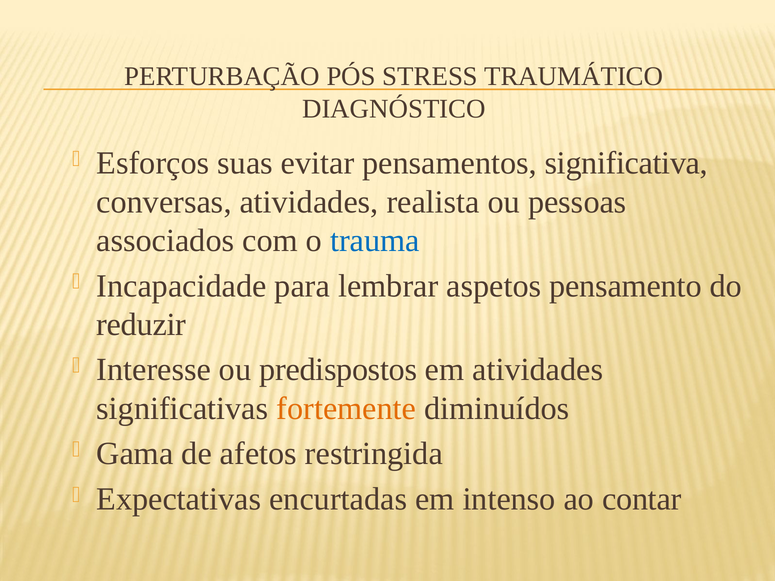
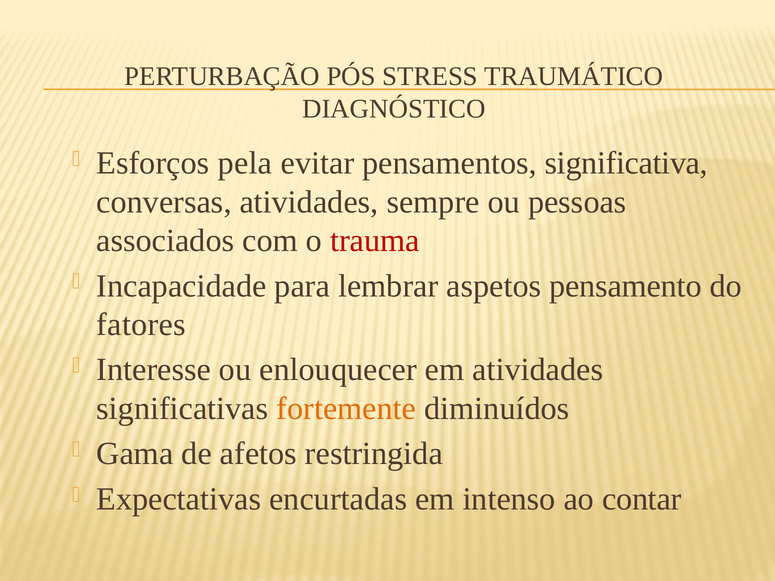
suas: suas -> pela
realista: realista -> sempre
trauma colour: blue -> red
reduzir: reduzir -> fatores
predispostos: predispostos -> enlouquecer
